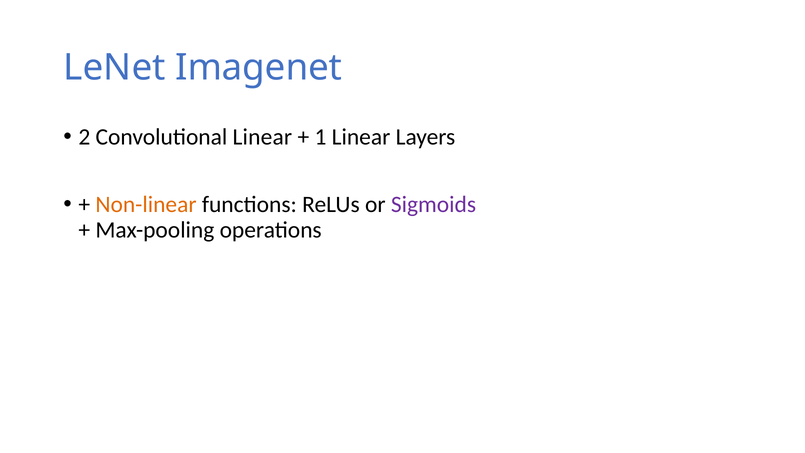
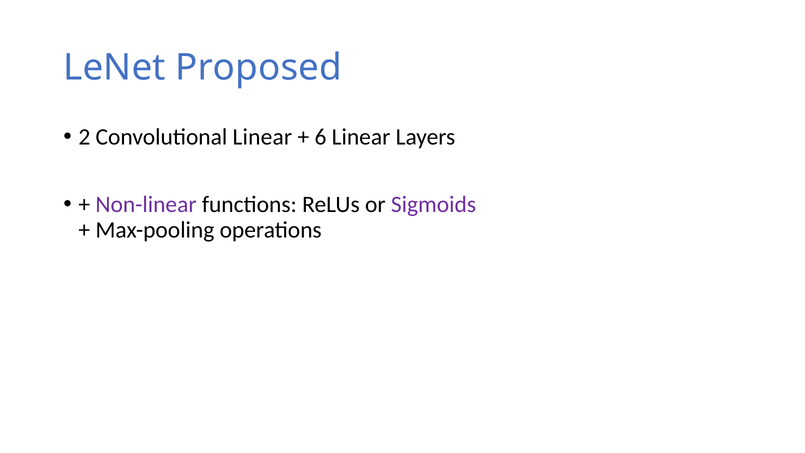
Imagenet: Imagenet -> Proposed
1: 1 -> 6
Non-linear colour: orange -> purple
